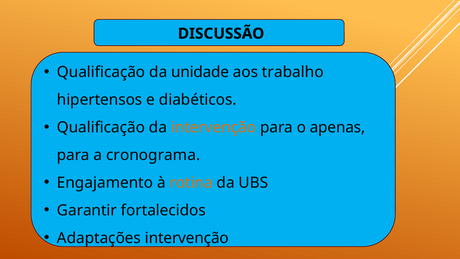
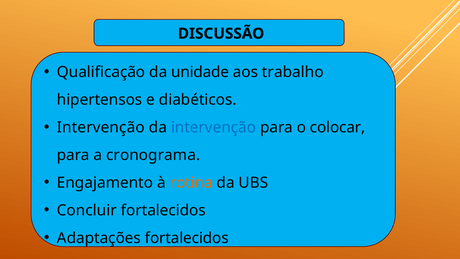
Qualificação at (101, 127): Qualificação -> Intervenção
intervenção at (214, 127) colour: orange -> blue
apenas: apenas -> colocar
Garantir: Garantir -> Concluir
Adaptações intervenção: intervenção -> fortalecidos
